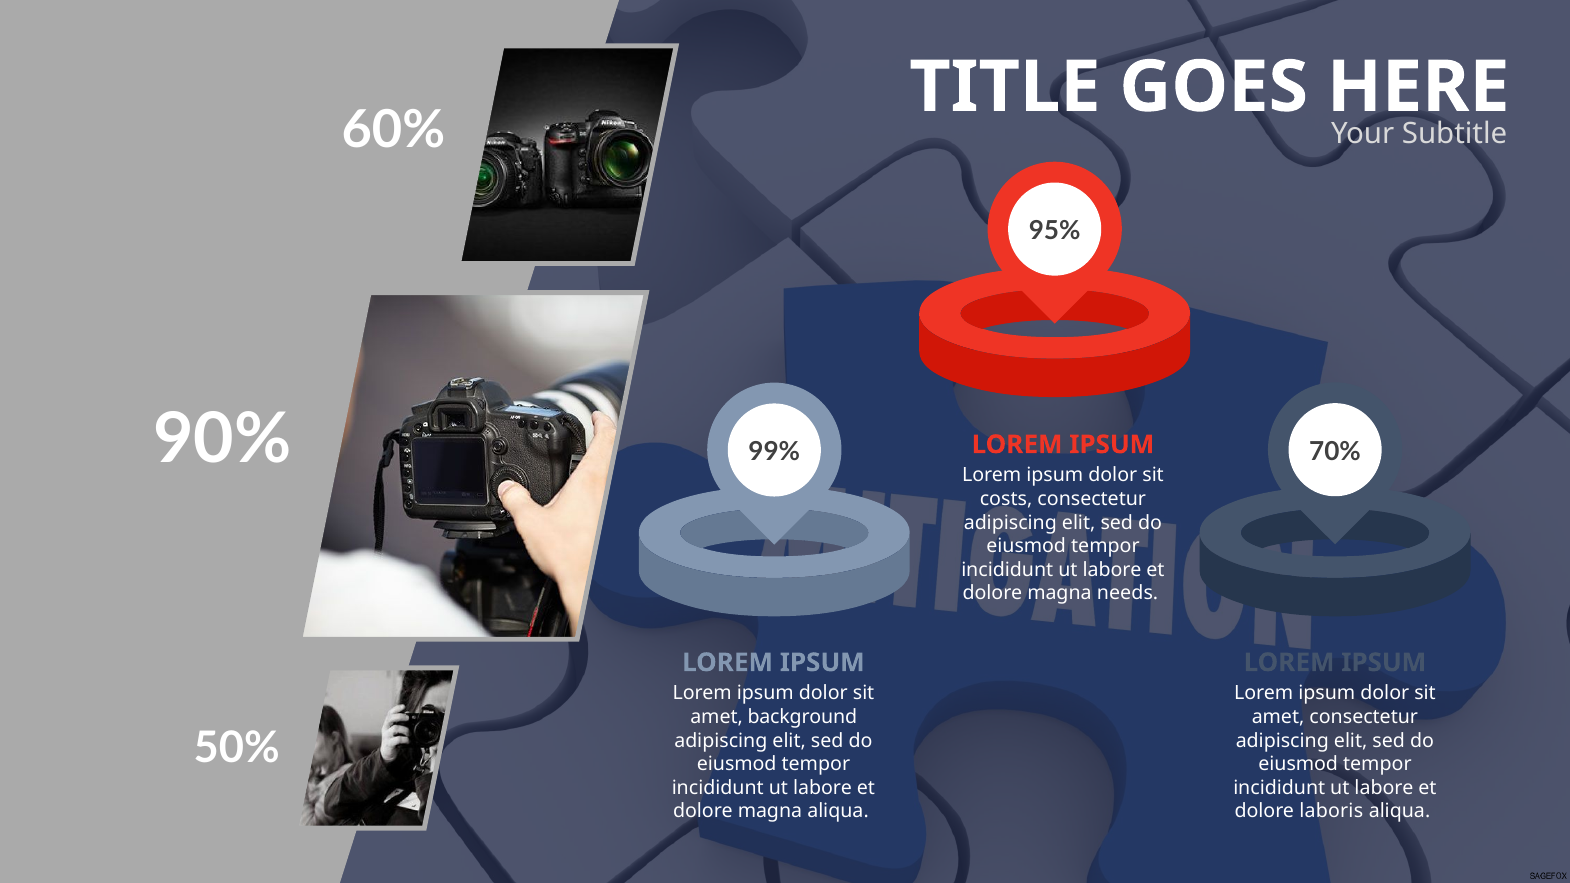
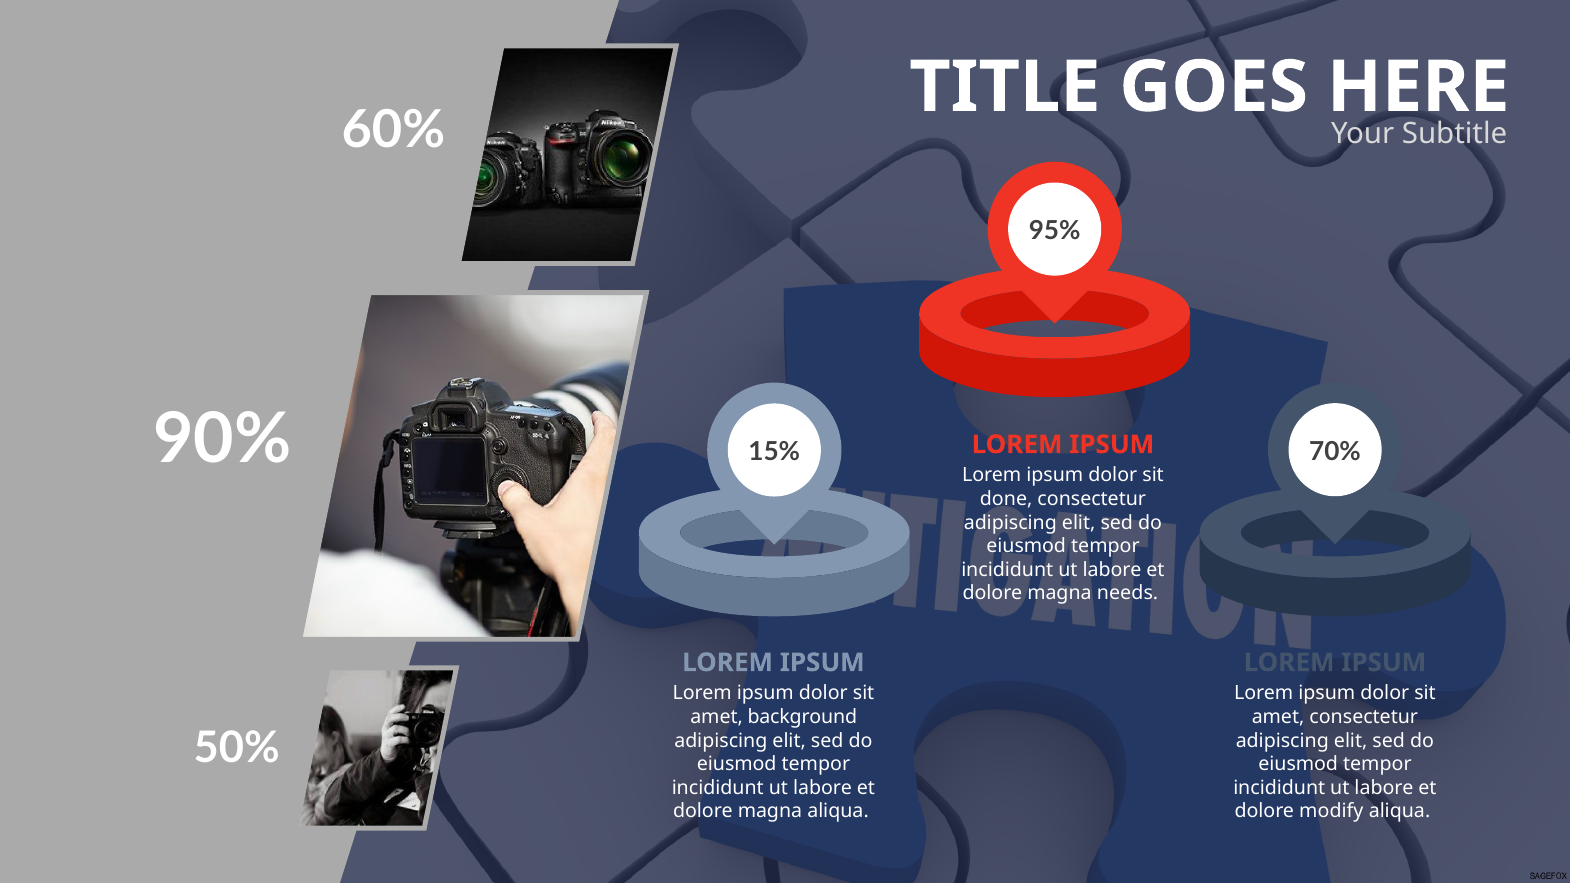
99%: 99% -> 15%
costs: costs -> done
laboris: laboris -> modify
